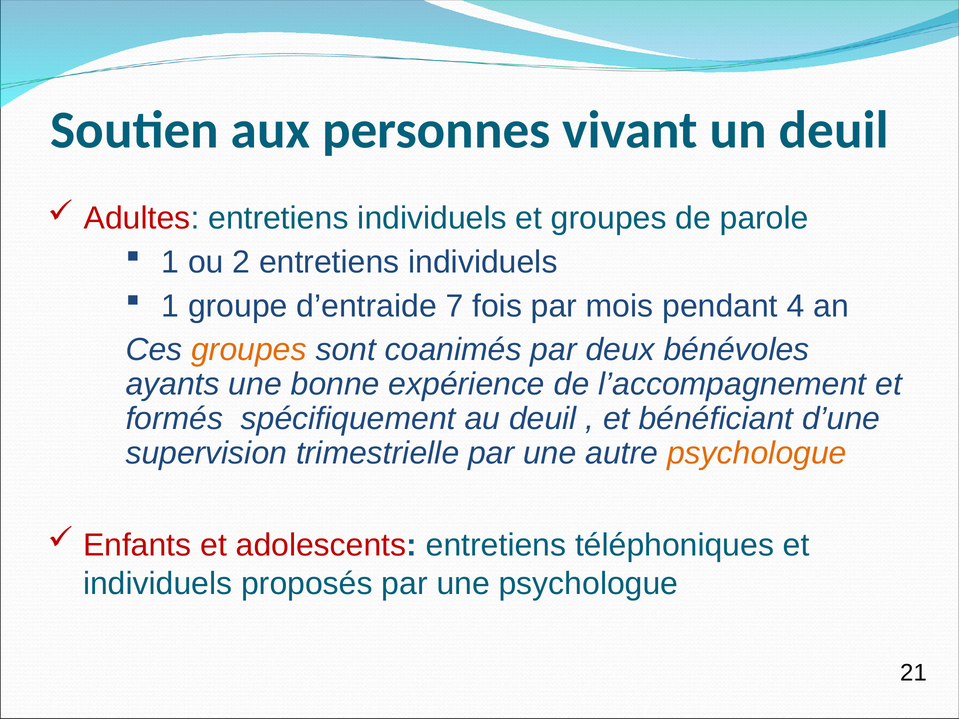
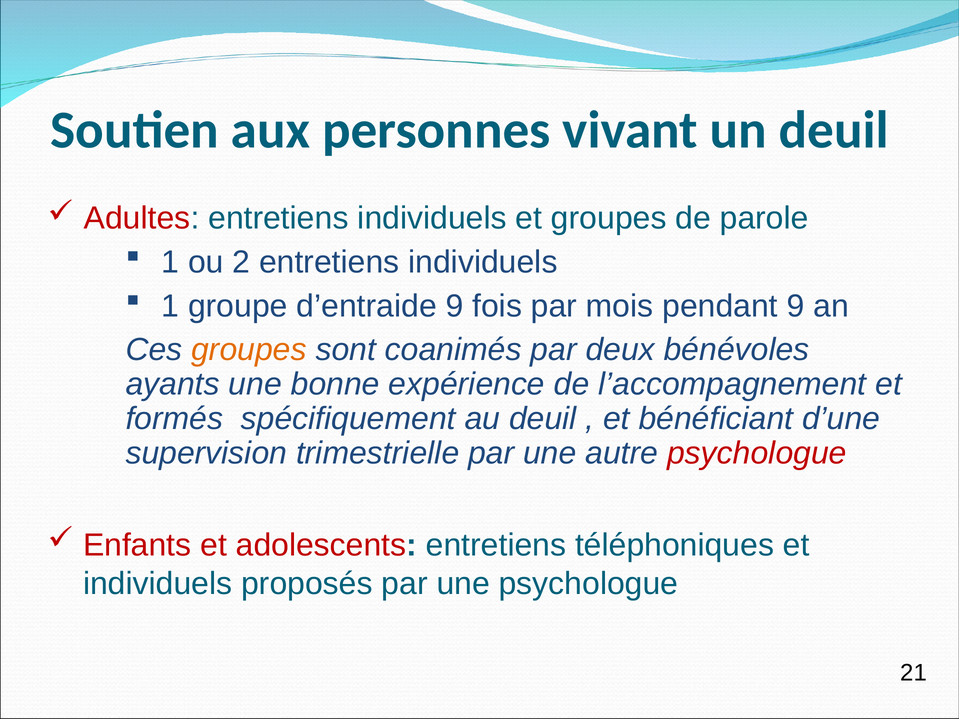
d’entraide 7: 7 -> 9
pendant 4: 4 -> 9
psychologue at (757, 453) colour: orange -> red
